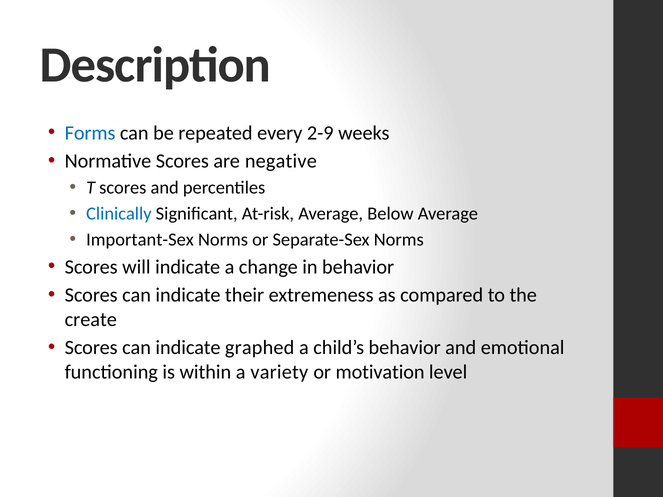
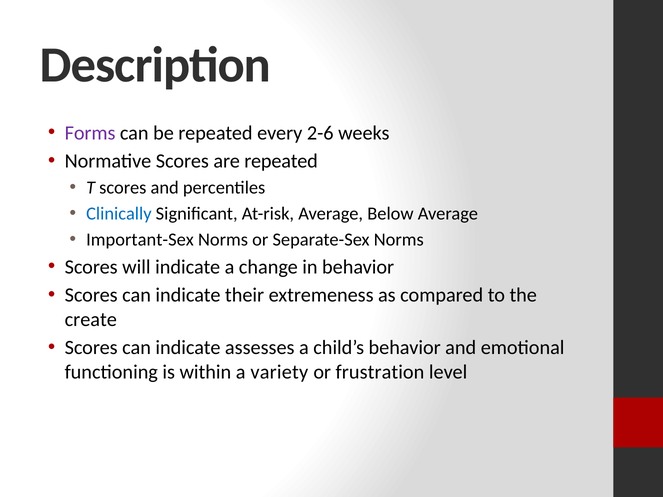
Forms colour: blue -> purple
2-9: 2-9 -> 2-6
are negative: negative -> repeated
graphed: graphed -> assesses
motivation: motivation -> frustration
